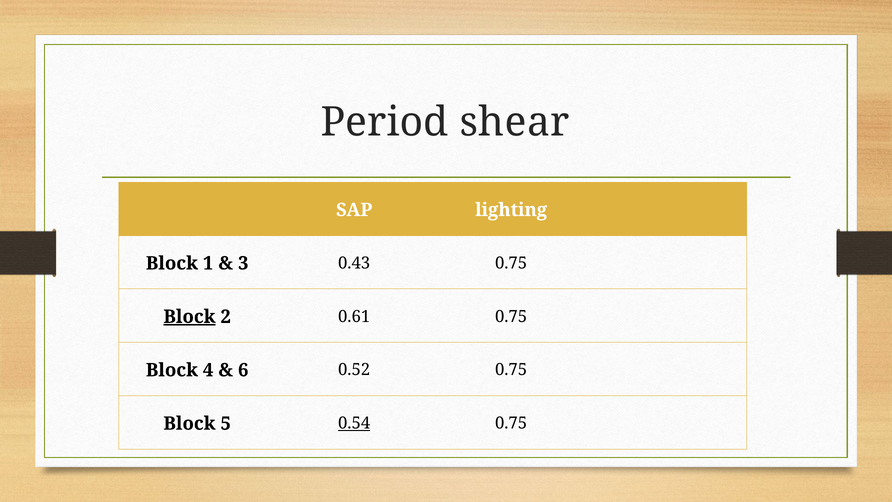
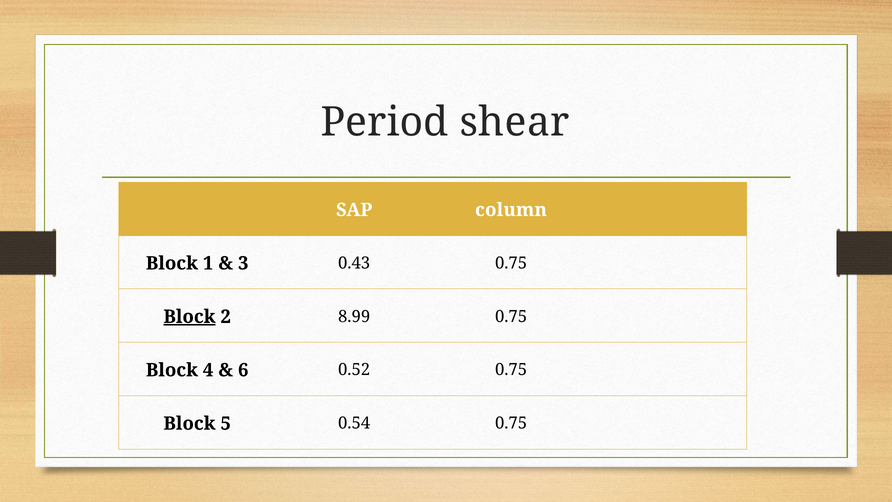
lighting: lighting -> column
0.61: 0.61 -> 8.99
0.54 underline: present -> none
